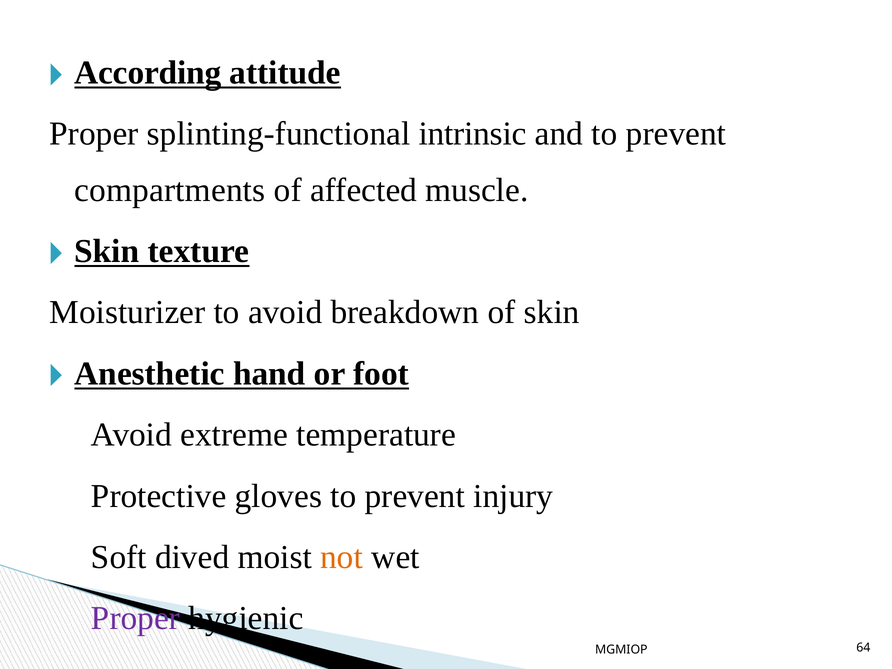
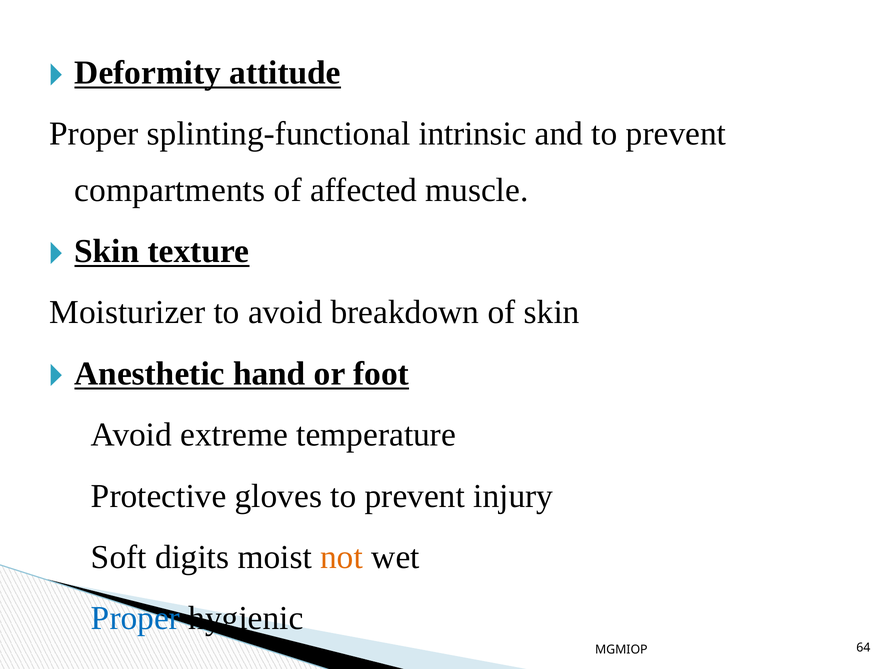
According: According -> Deformity
dived: dived -> digits
Proper at (135, 618) colour: purple -> blue
